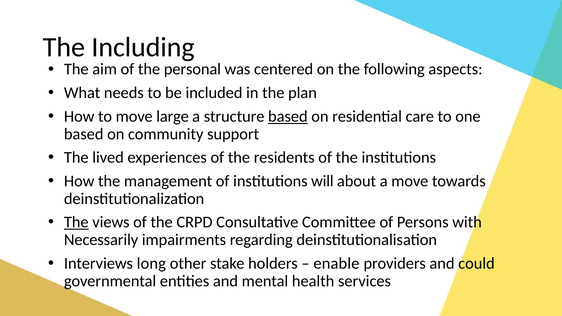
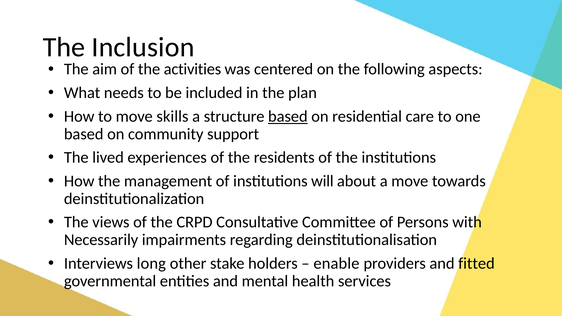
Including: Including -> Inclusion
personal: personal -> activities
large: large -> skills
The at (76, 222) underline: present -> none
could: could -> fitted
